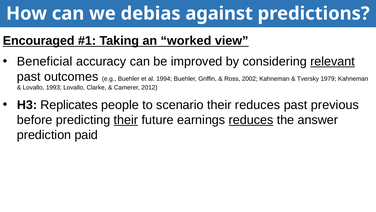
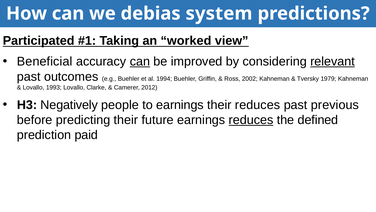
against: against -> system
Encouraged: Encouraged -> Participated
can at (140, 61) underline: none -> present
Replicates: Replicates -> Negatively
to scenario: scenario -> earnings
their at (126, 120) underline: present -> none
answer: answer -> defined
